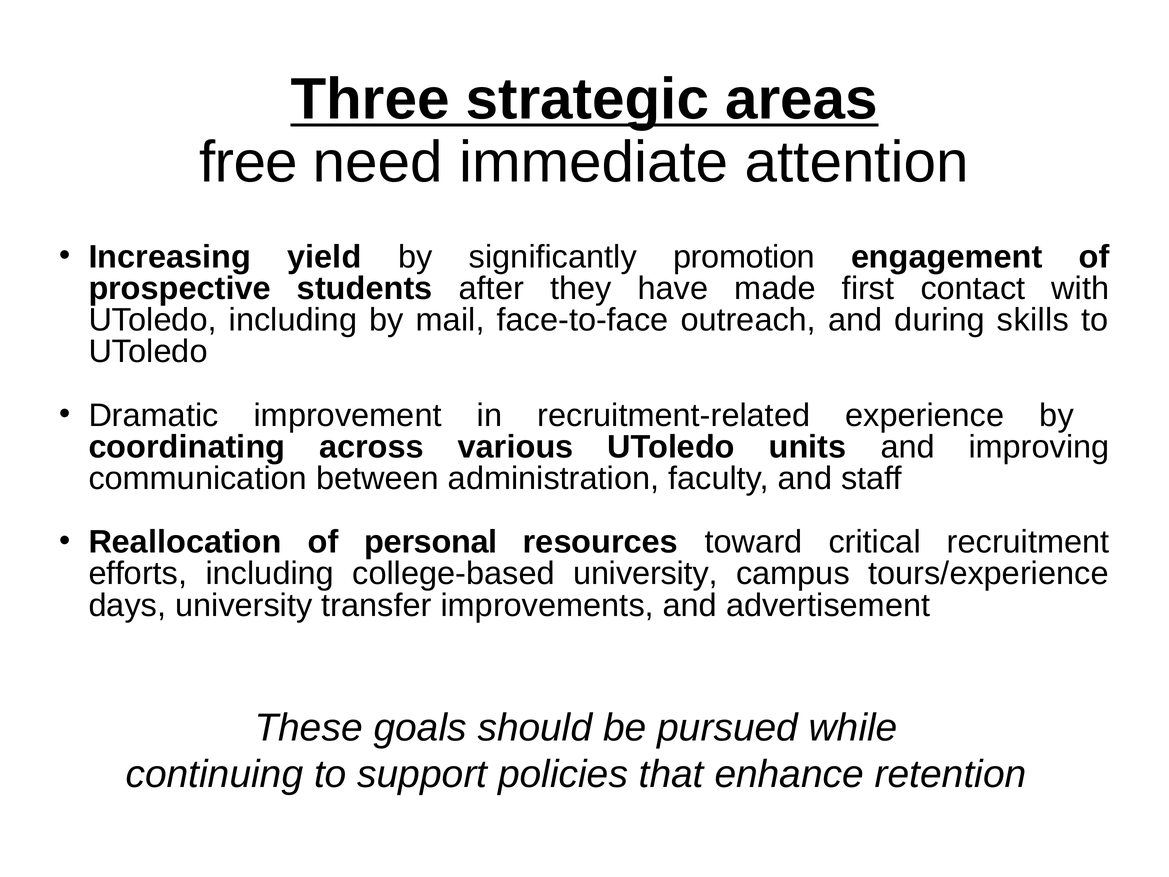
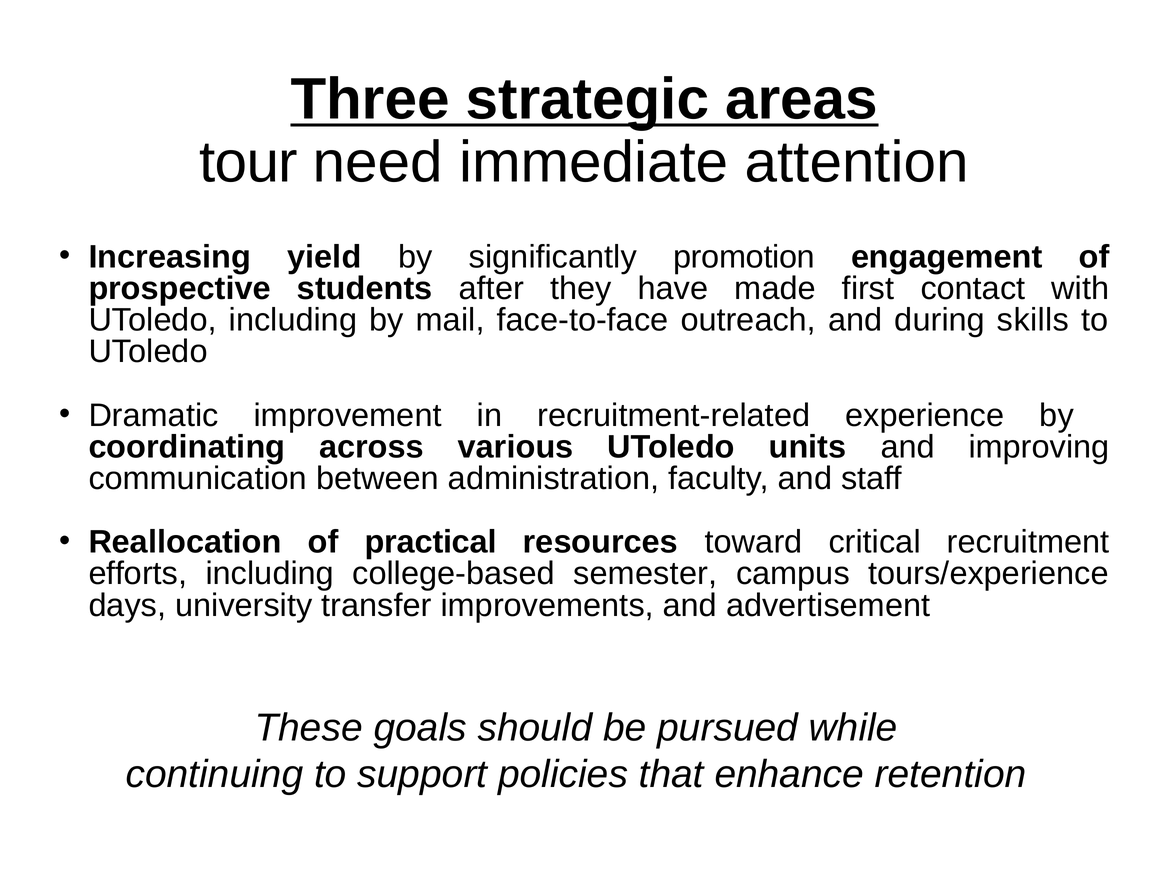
free: free -> tour
personal: personal -> practical
college-based university: university -> semester
